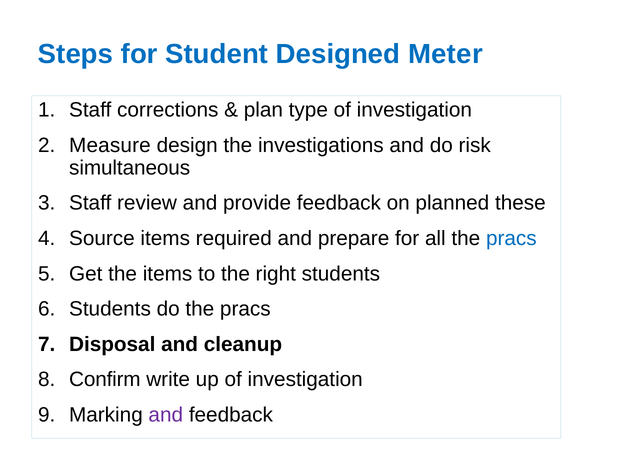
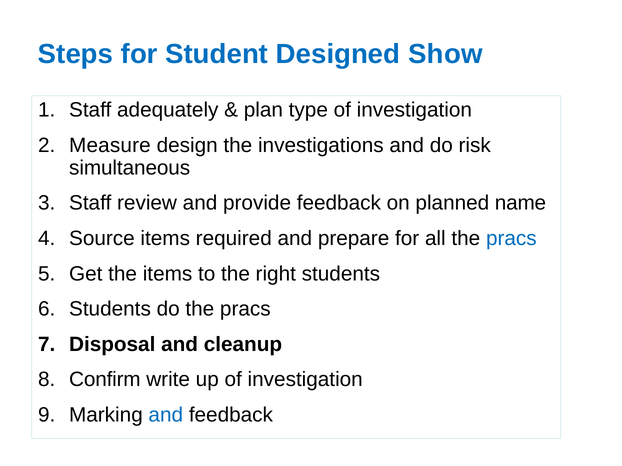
Meter: Meter -> Show
corrections: corrections -> adequately
these: these -> name
and at (166, 415) colour: purple -> blue
